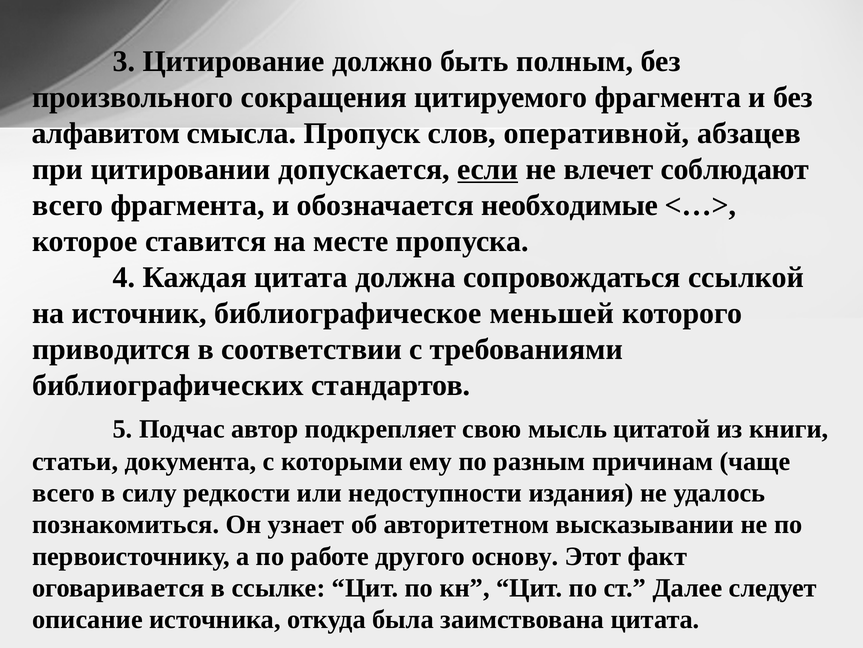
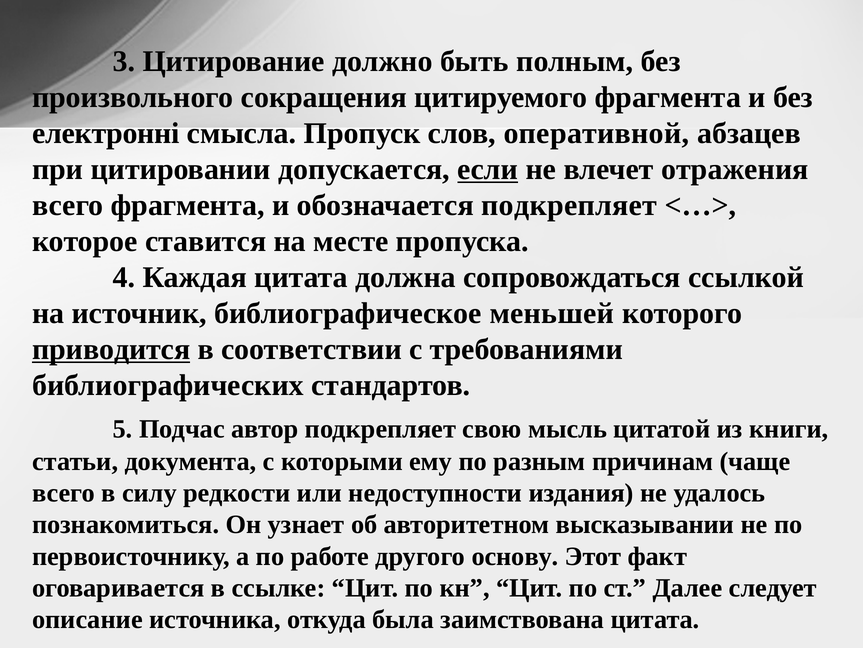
алфавитом: алфавитом -> електронні
соблюдают: соблюдают -> отражения
обозначается необходимые: необходимые -> подкрепляет
приводится underline: none -> present
